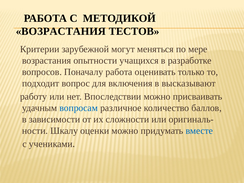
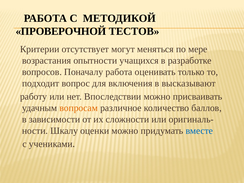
ВОЗРАСТАНИЯ at (61, 31): ВОЗРАСТАНИЯ -> ПРОВЕРОЧНОЙ
зарубежной: зарубежной -> отсутствует
вопросам colour: blue -> orange
